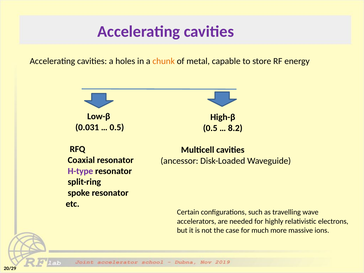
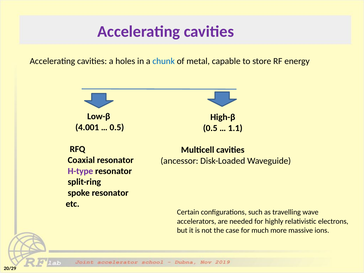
chunk colour: orange -> blue
0.031: 0.031 -> 4.001
8.2: 8.2 -> 1.1
